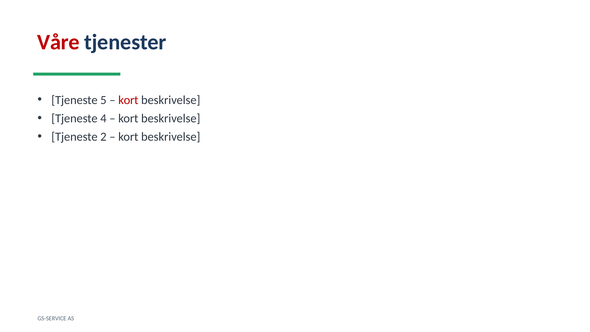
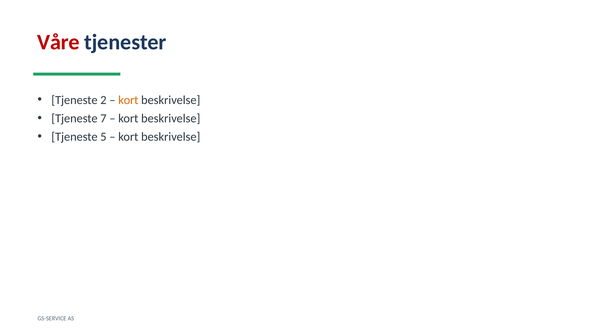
5: 5 -> 2
kort at (128, 100) colour: red -> orange
4: 4 -> 7
2: 2 -> 5
